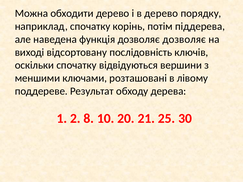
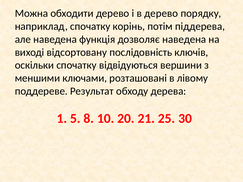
дозволяє дозволяє: дозволяє -> наведена
2: 2 -> 5
